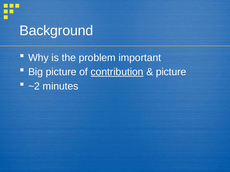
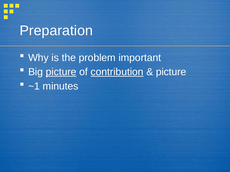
Background: Background -> Preparation
picture at (61, 72) underline: none -> present
~2: ~2 -> ~1
